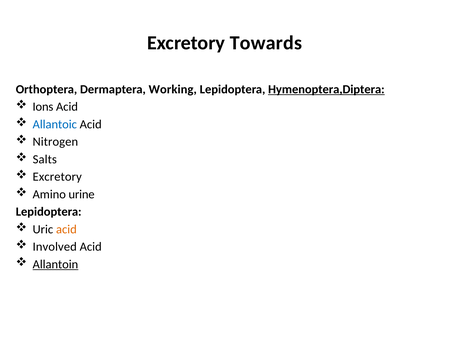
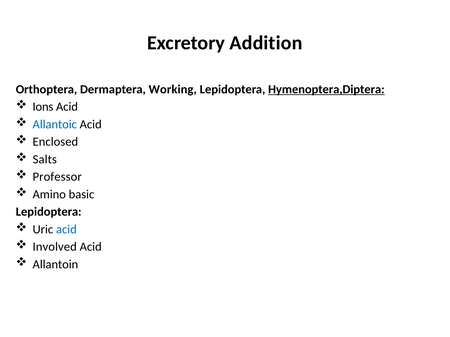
Towards: Towards -> Addition
Nitrogen: Nitrogen -> Enclosed
Excretory at (57, 177): Excretory -> Professor
urine: urine -> basic
acid at (66, 230) colour: orange -> blue
Allantoin underline: present -> none
